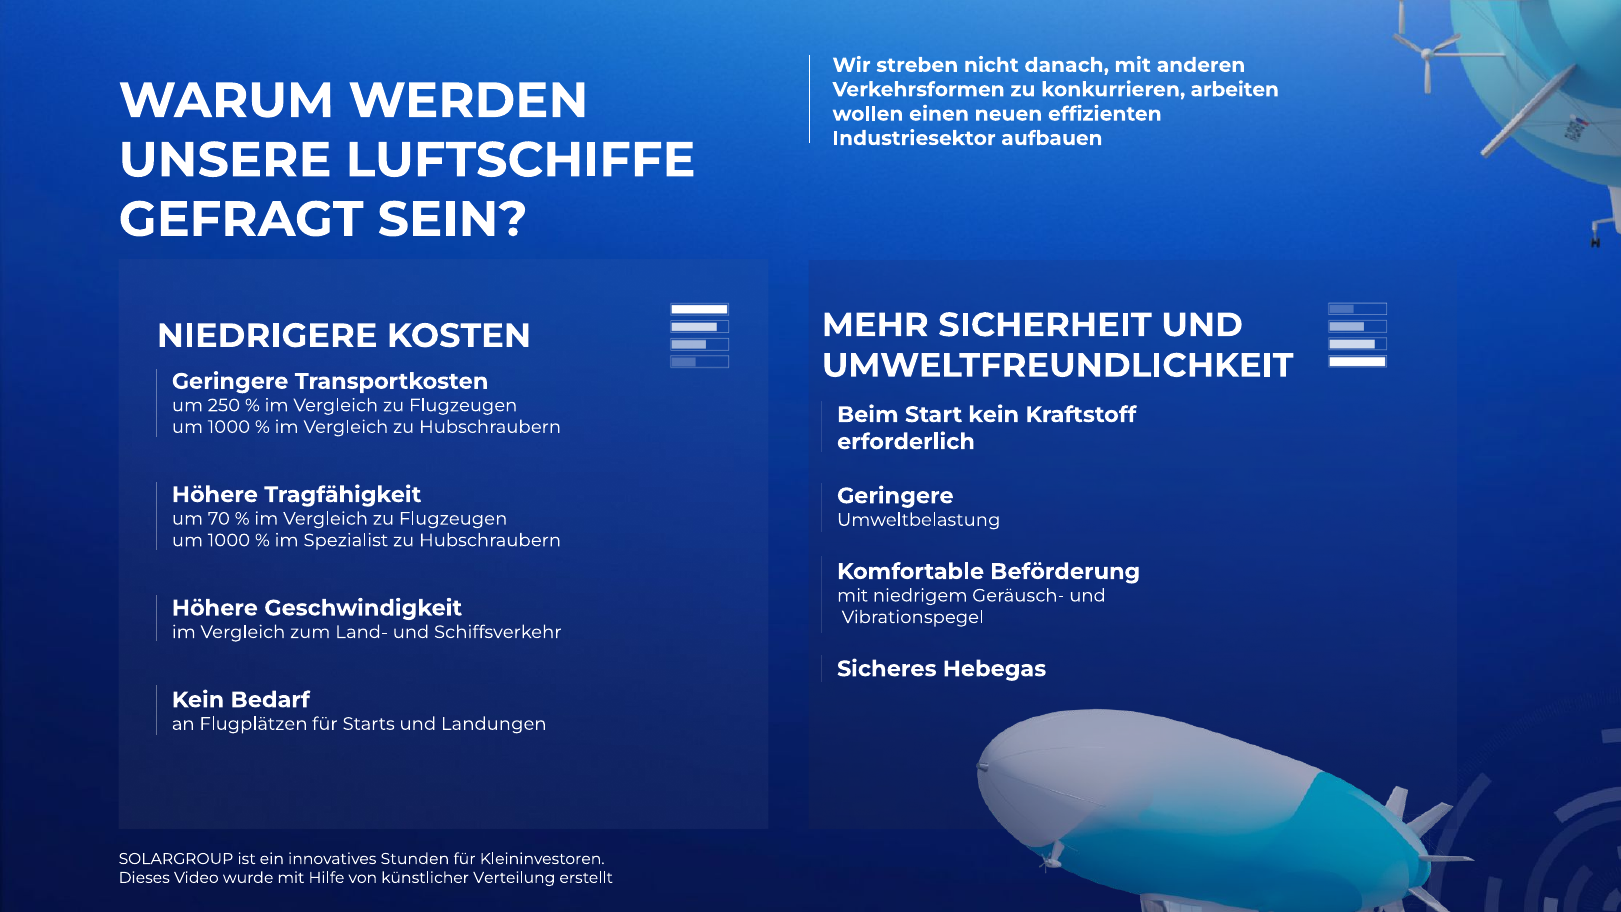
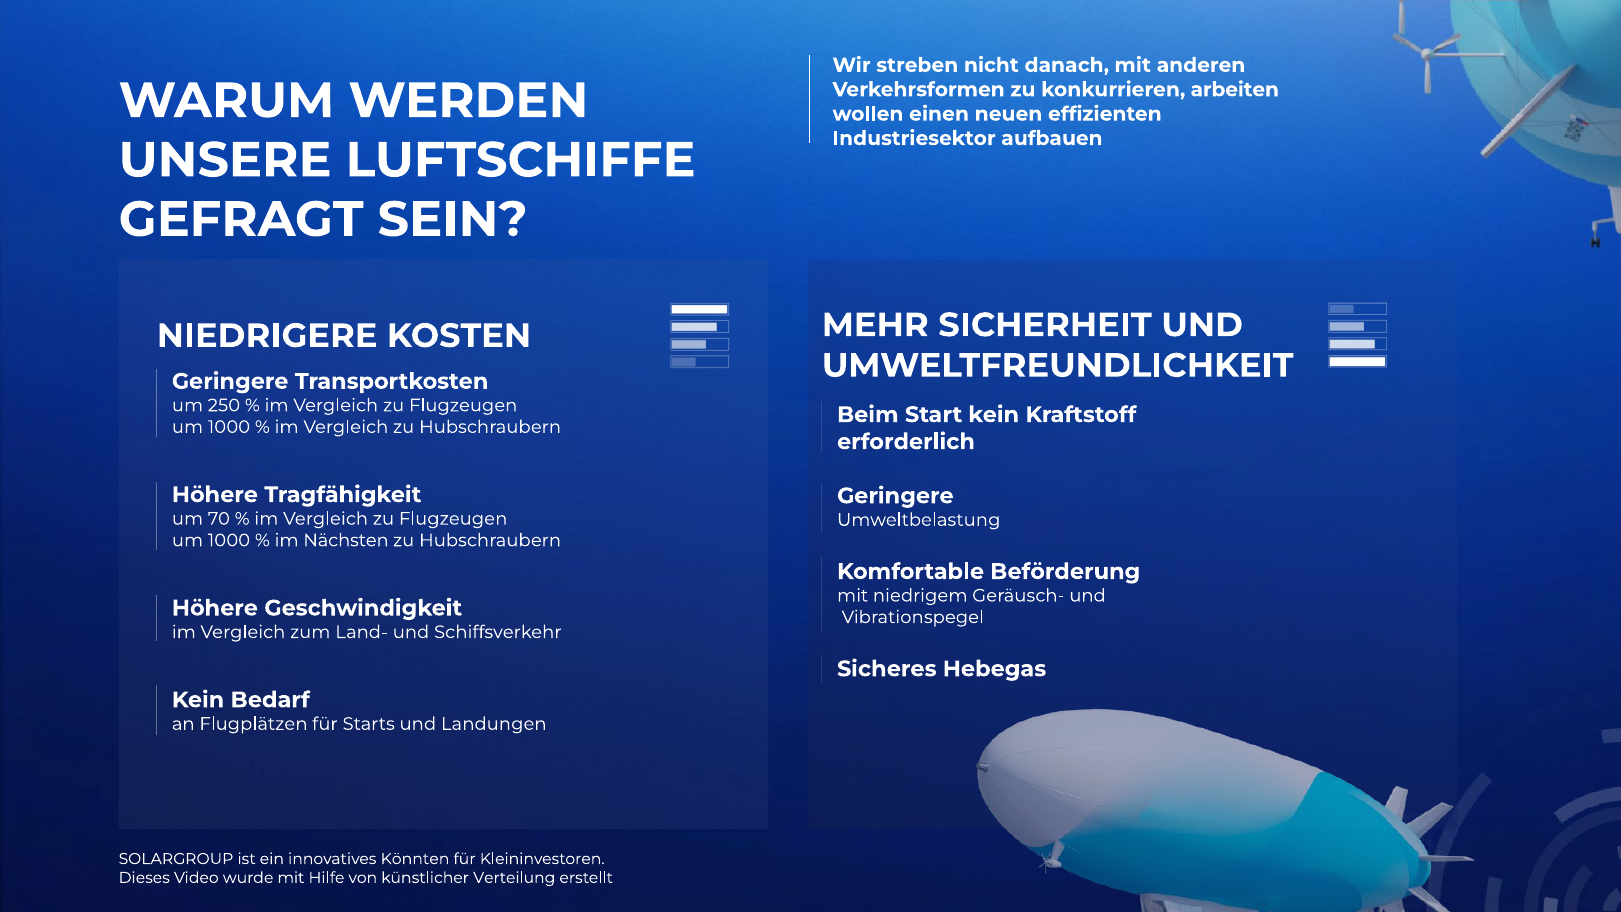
Spezialist: Spezialist -> Nächsten
Stunden: Stunden -> Könnten
